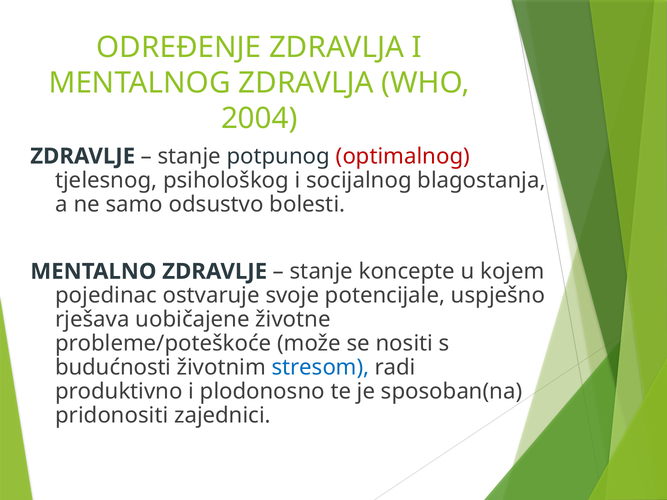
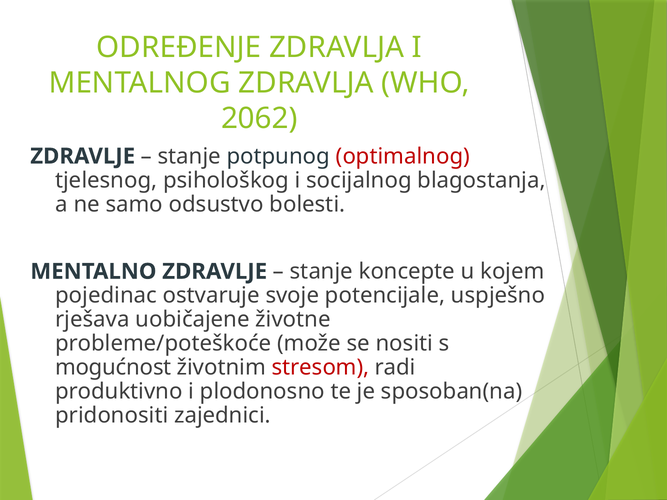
2004: 2004 -> 2062
budućnosti: budućnosti -> mogućnost
stresom colour: blue -> red
